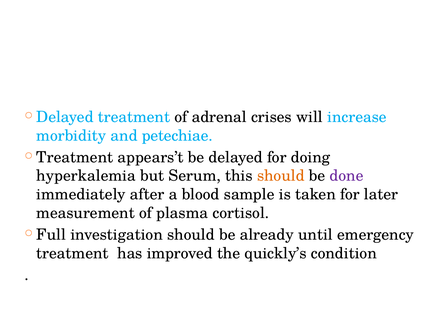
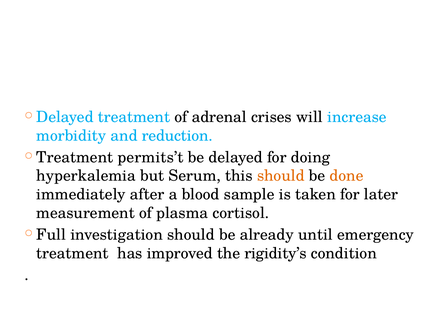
petechiae: petechiae -> reduction
appears’t: appears’t -> permits’t
done colour: purple -> orange
quickly’s: quickly’s -> rigidity’s
